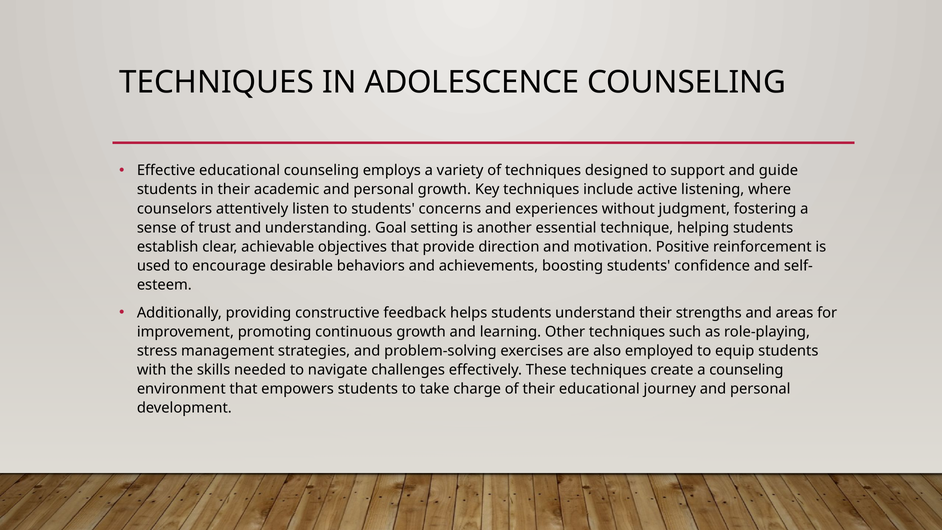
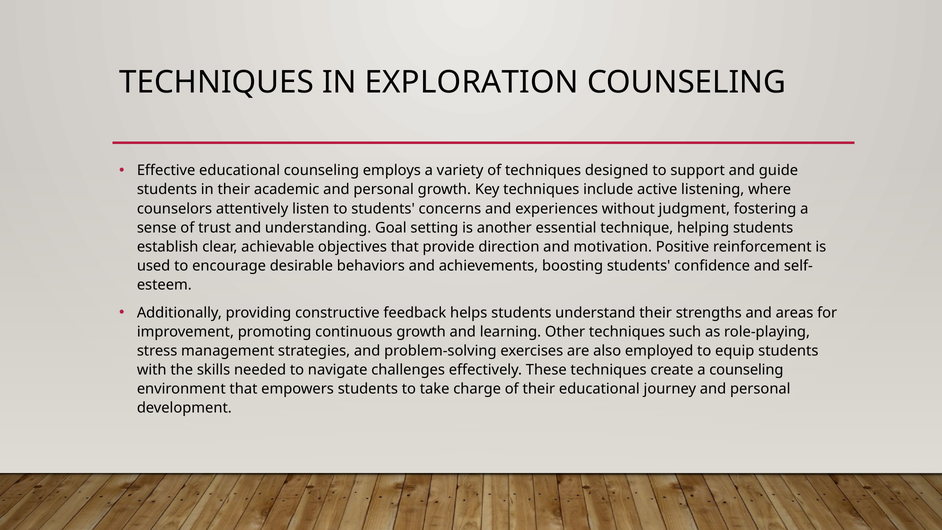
ADOLESCENCE: ADOLESCENCE -> EXPLORATION
